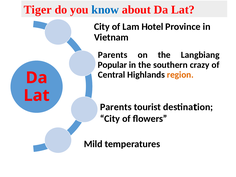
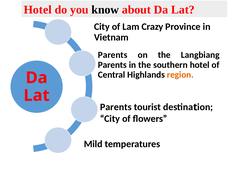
Tiger at (38, 10): Tiger -> Hotel
know colour: blue -> black
Hotel: Hotel -> Crazy
Popular at (112, 65): Popular -> Parents
southern crazy: crazy -> hotel
